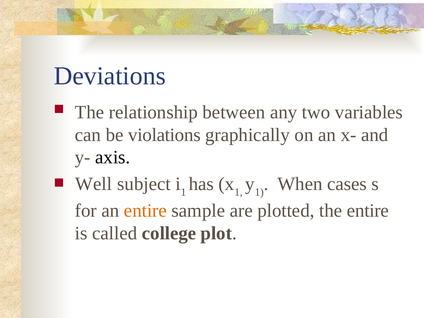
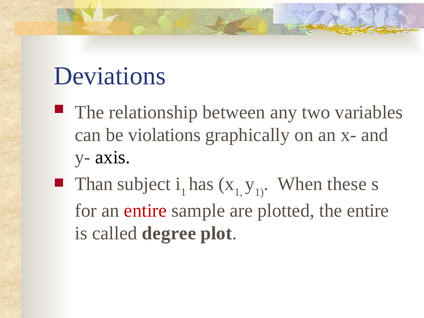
Well: Well -> Than
cases: cases -> these
entire at (145, 211) colour: orange -> red
college: college -> degree
